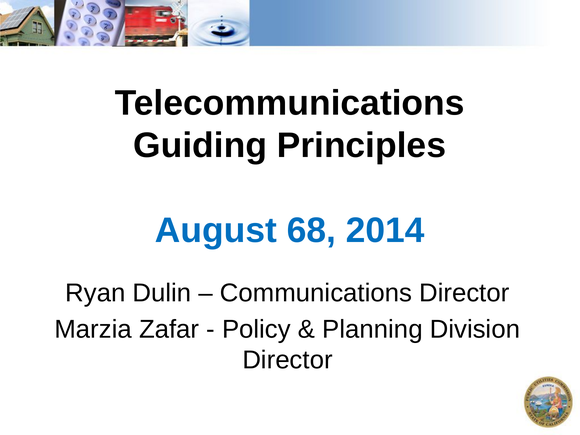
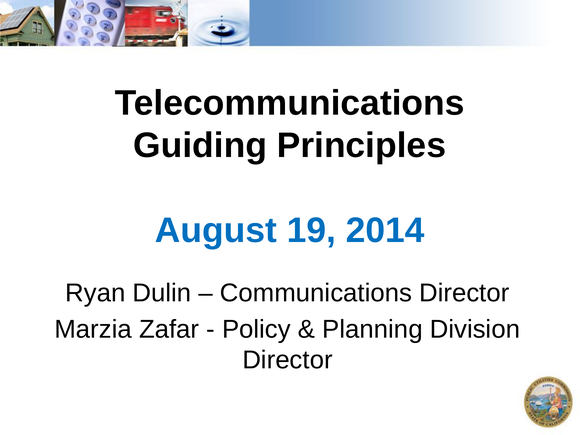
68: 68 -> 19
